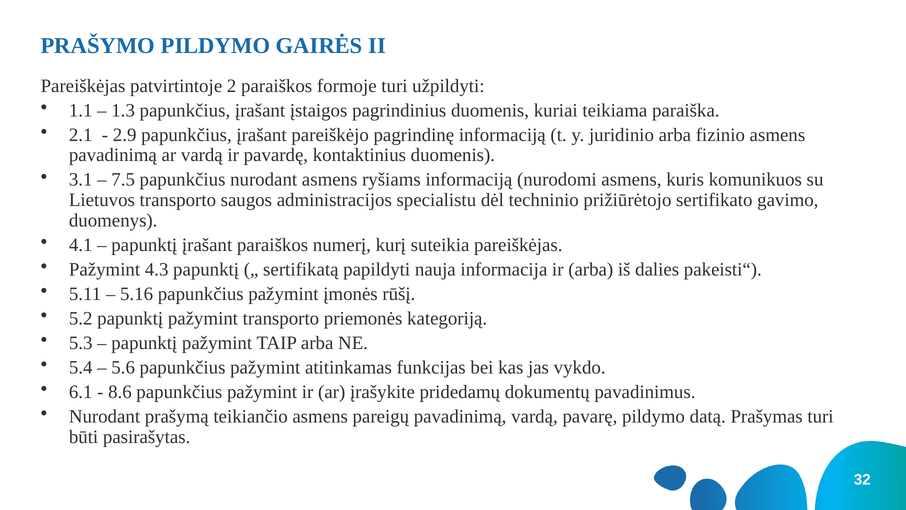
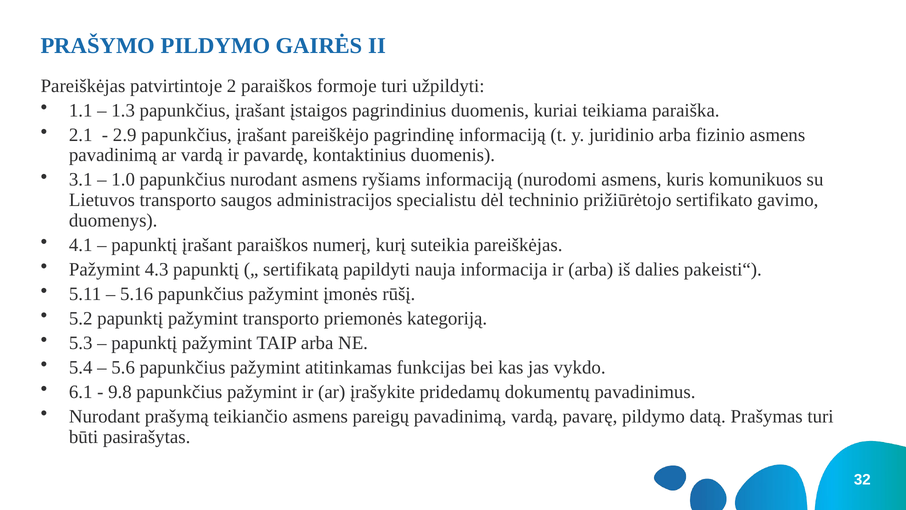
7.5: 7.5 -> 1.0
8.6: 8.6 -> 9.8
